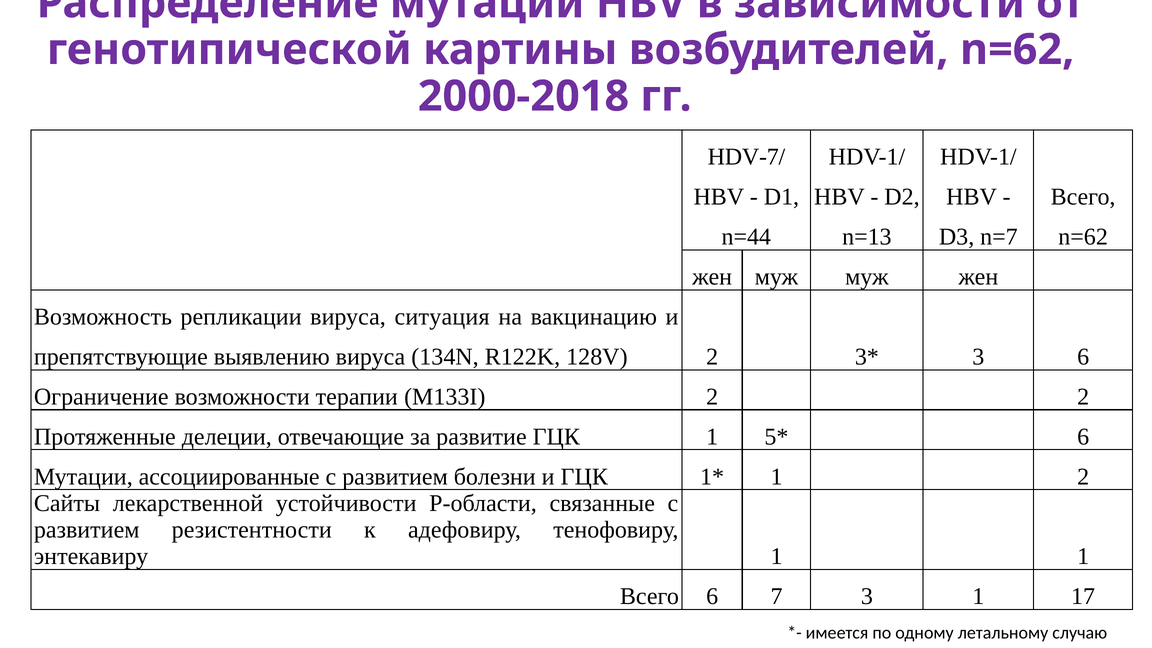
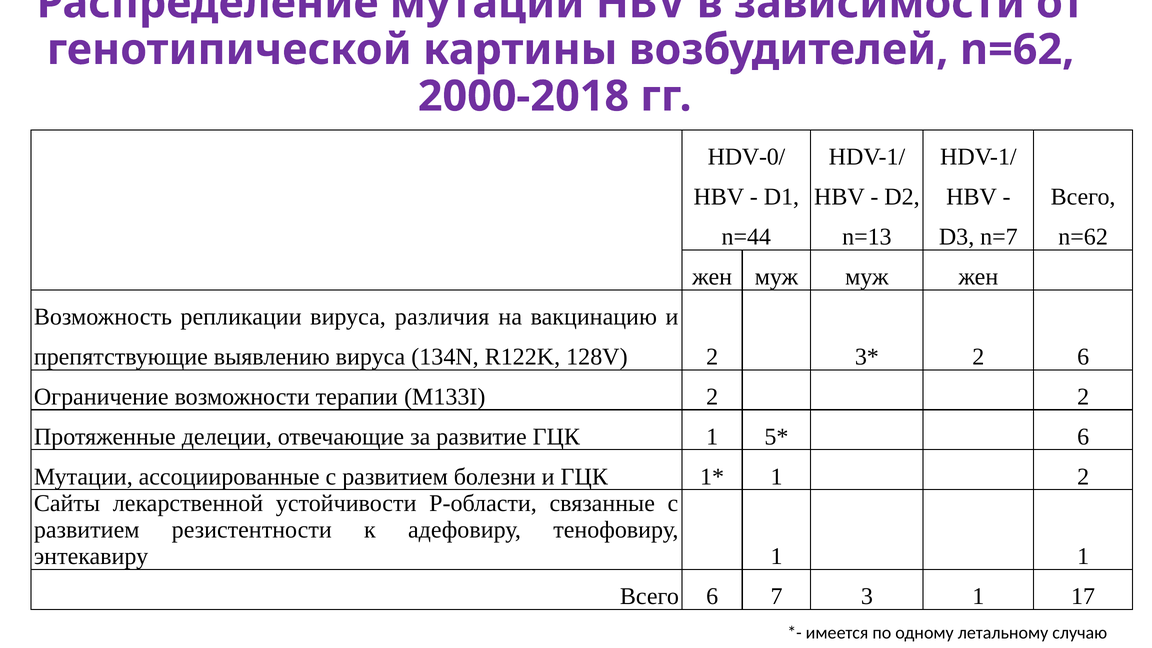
HDV-7/: HDV-7/ -> HDV-0/
ситуация: ситуация -> различия
3 at (978, 357): 3 -> 2
